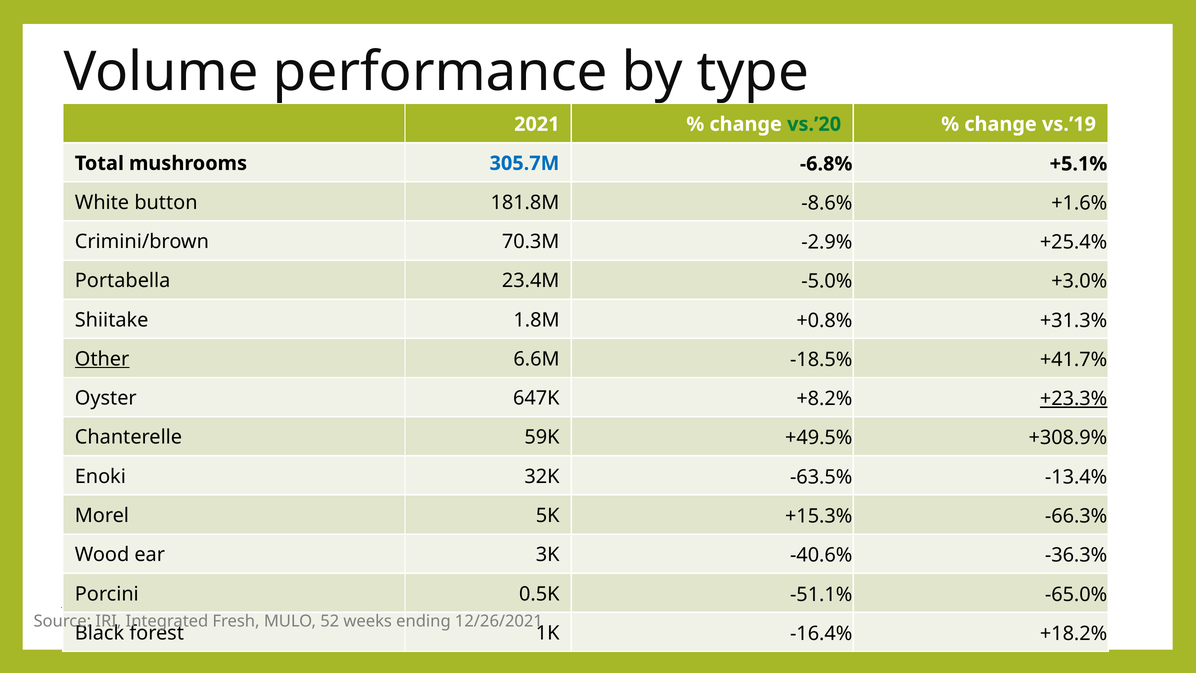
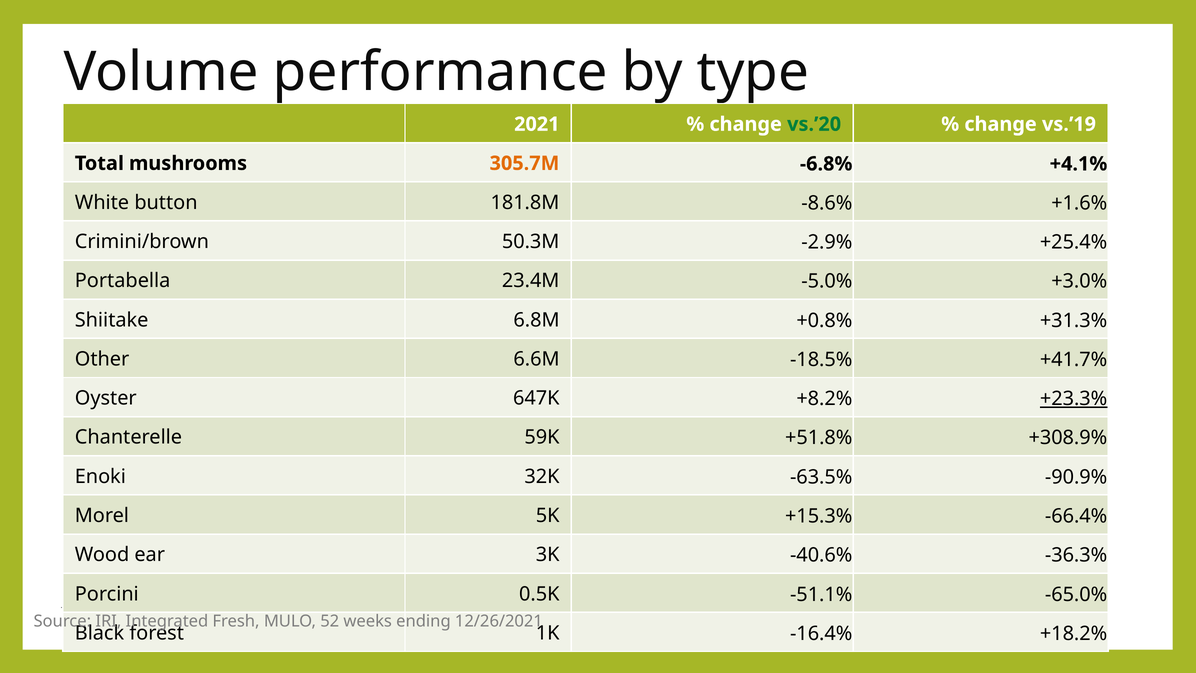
305.7M colour: blue -> orange
+5.1%: +5.1% -> +4.1%
70.3M: 70.3M -> 50.3M
1.8M: 1.8M -> 6.8M
Other underline: present -> none
+49.5%: +49.5% -> +51.8%
-13.4%: -13.4% -> -90.9%
-66.3%: -66.3% -> -66.4%
